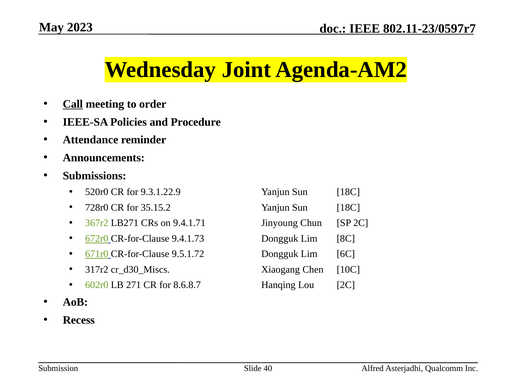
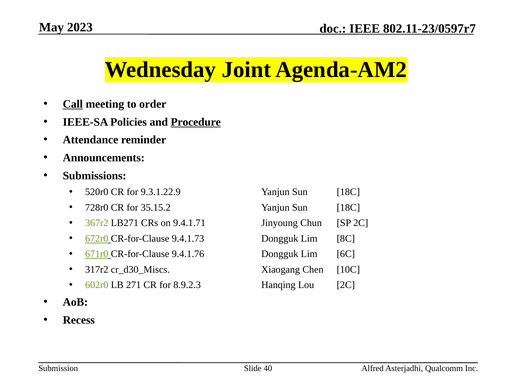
Procedure underline: none -> present
9.5.1.72: 9.5.1.72 -> 9.4.1.76
8.6.8.7: 8.6.8.7 -> 8.9.2.3
